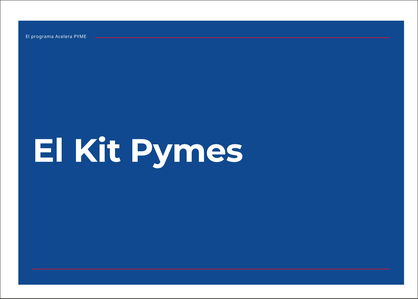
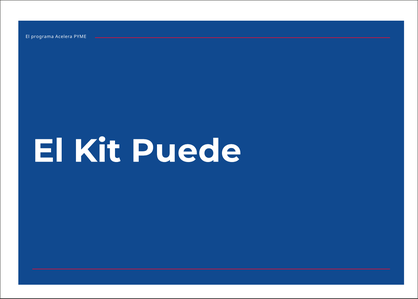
Pymes: Pymes -> Puede
